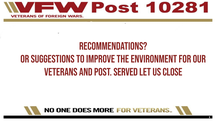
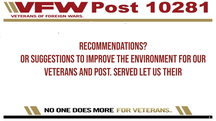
CLOSE: CLOSE -> THEIR
